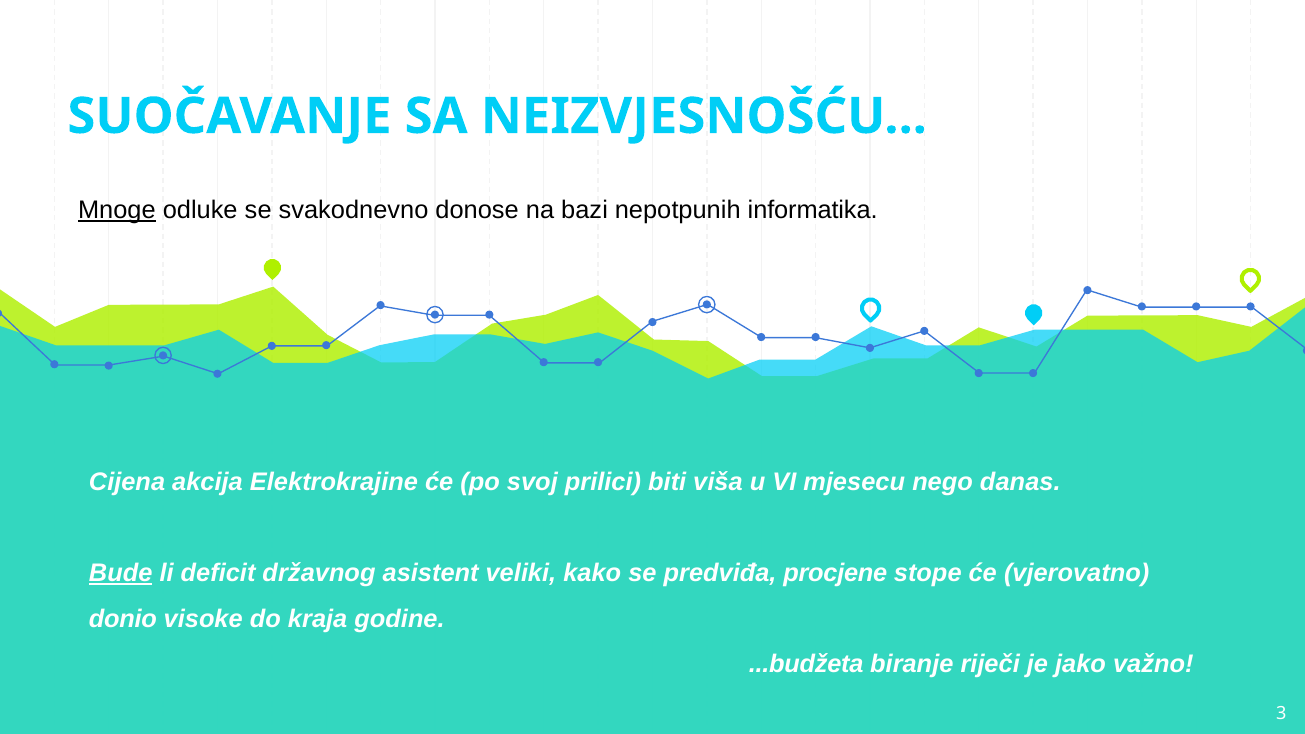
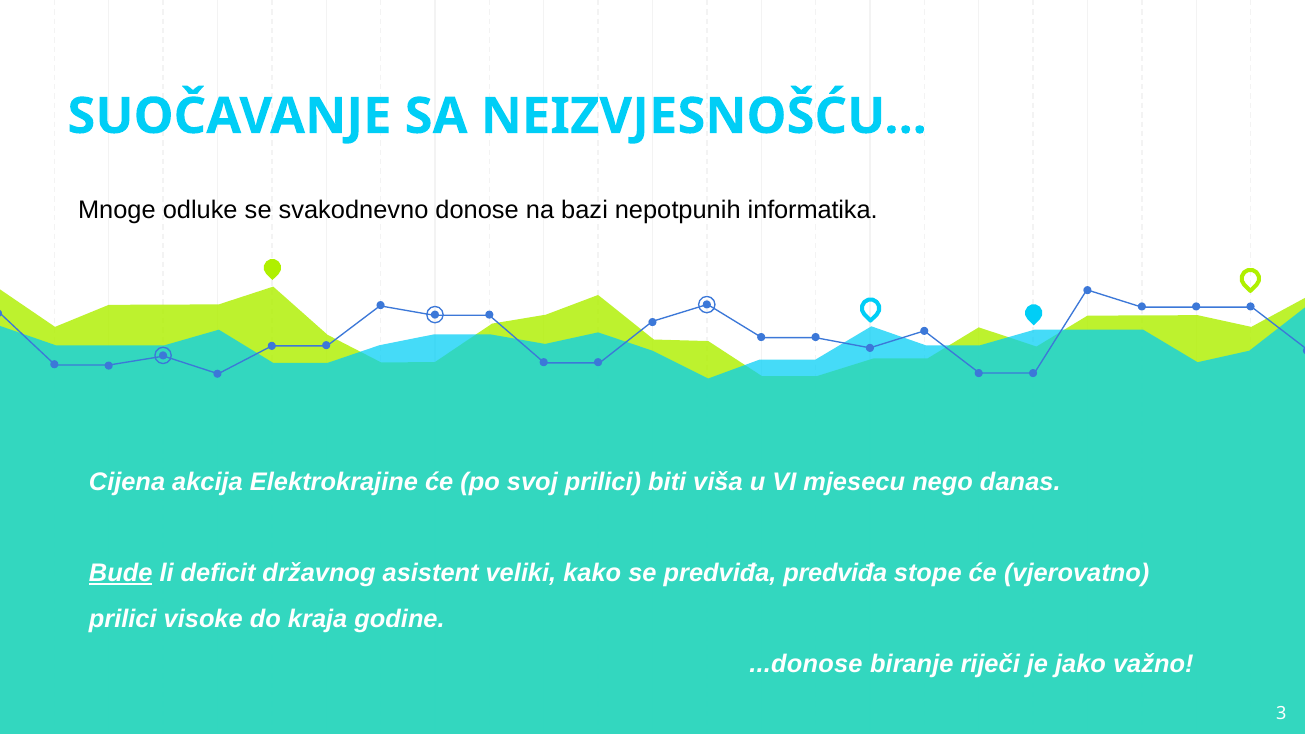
Mnoge underline: present -> none
predviđa procjene: procjene -> predviđa
donio at (123, 619): donio -> prilici
...budžeta: ...budžeta -> ...donose
